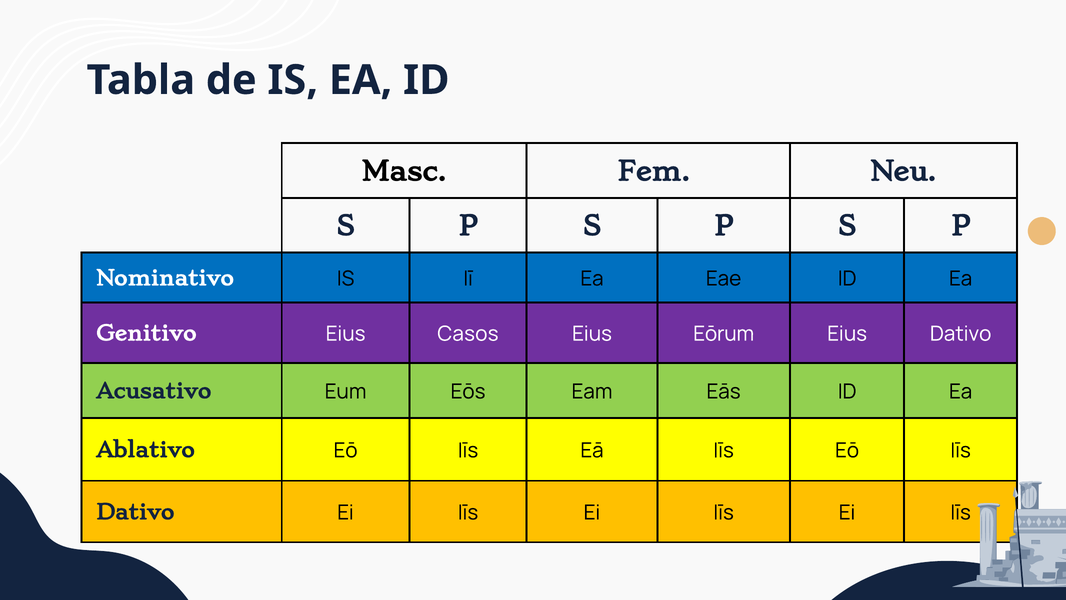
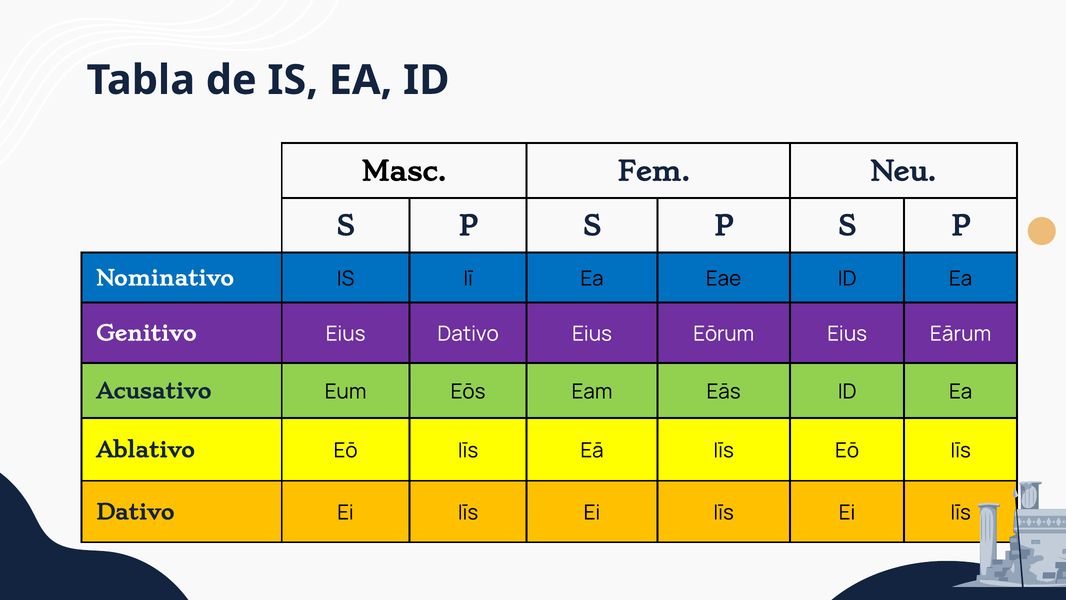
Eius Casos: Casos -> Dativo
Eius Dativo: Dativo -> Eārum
